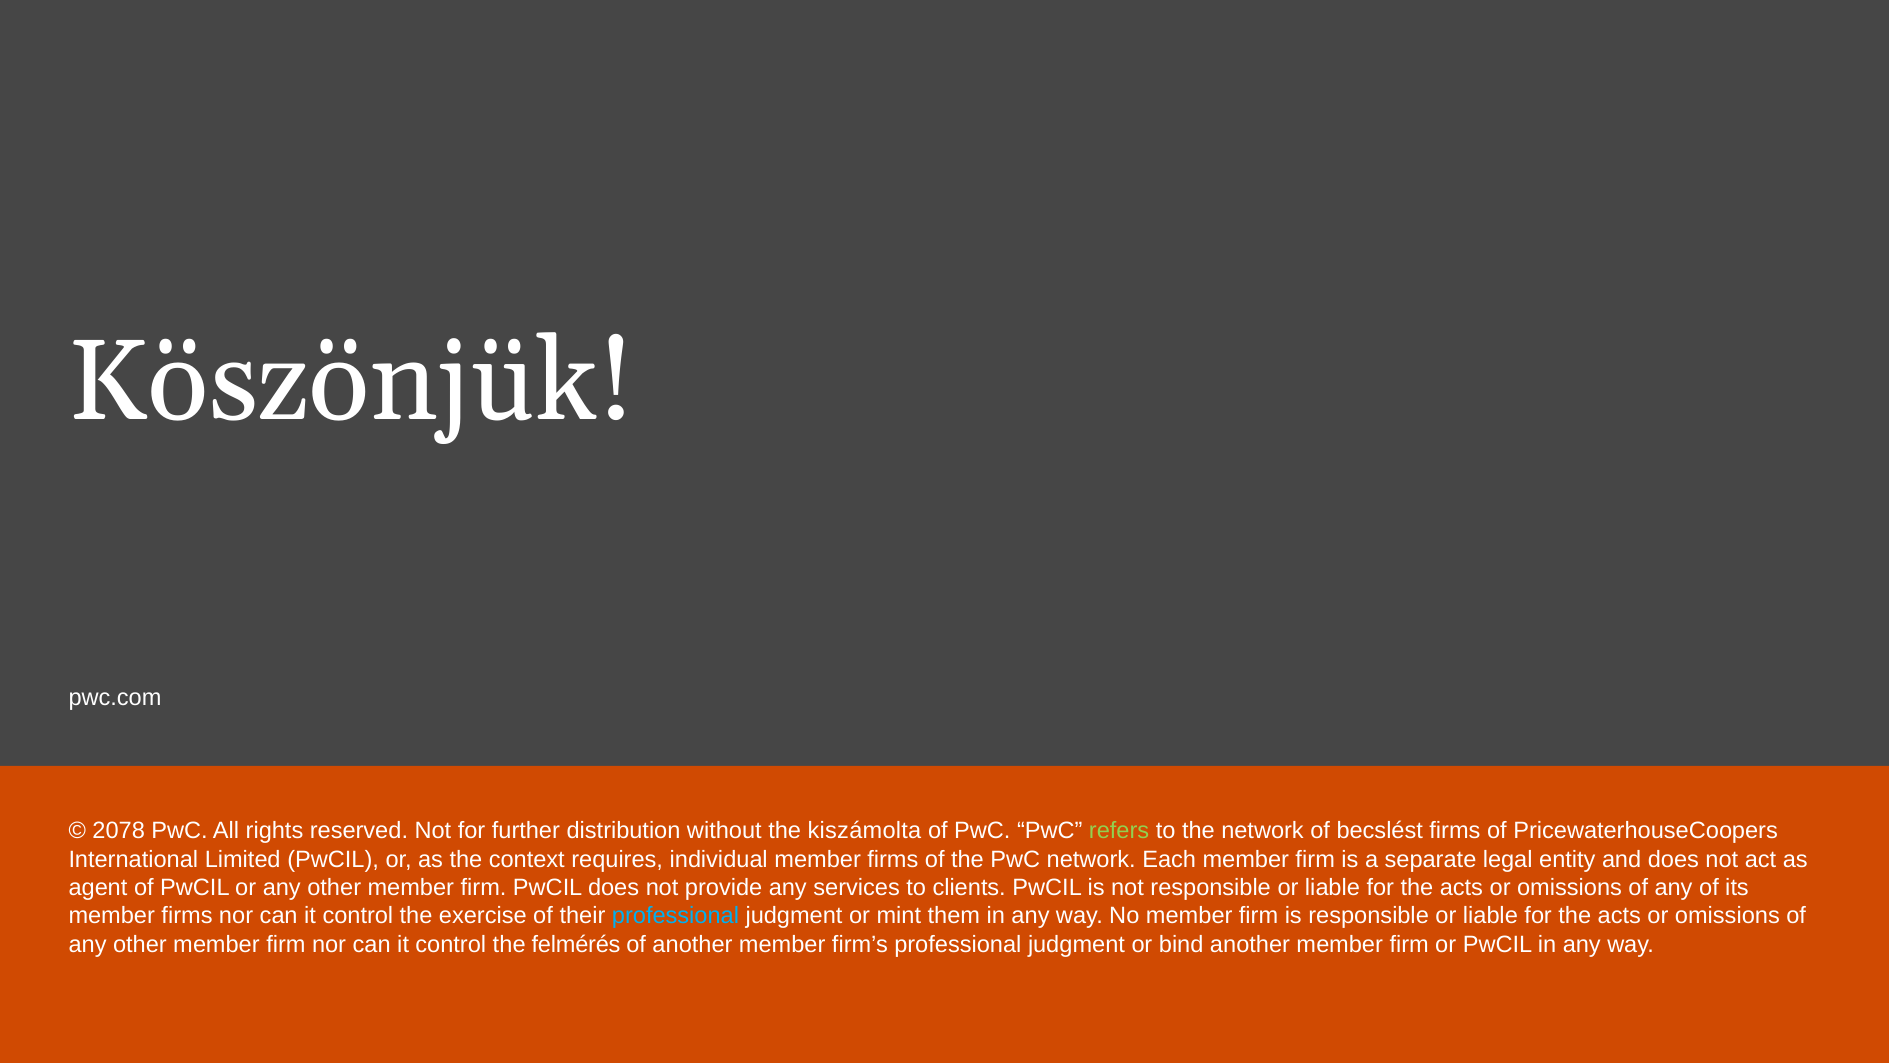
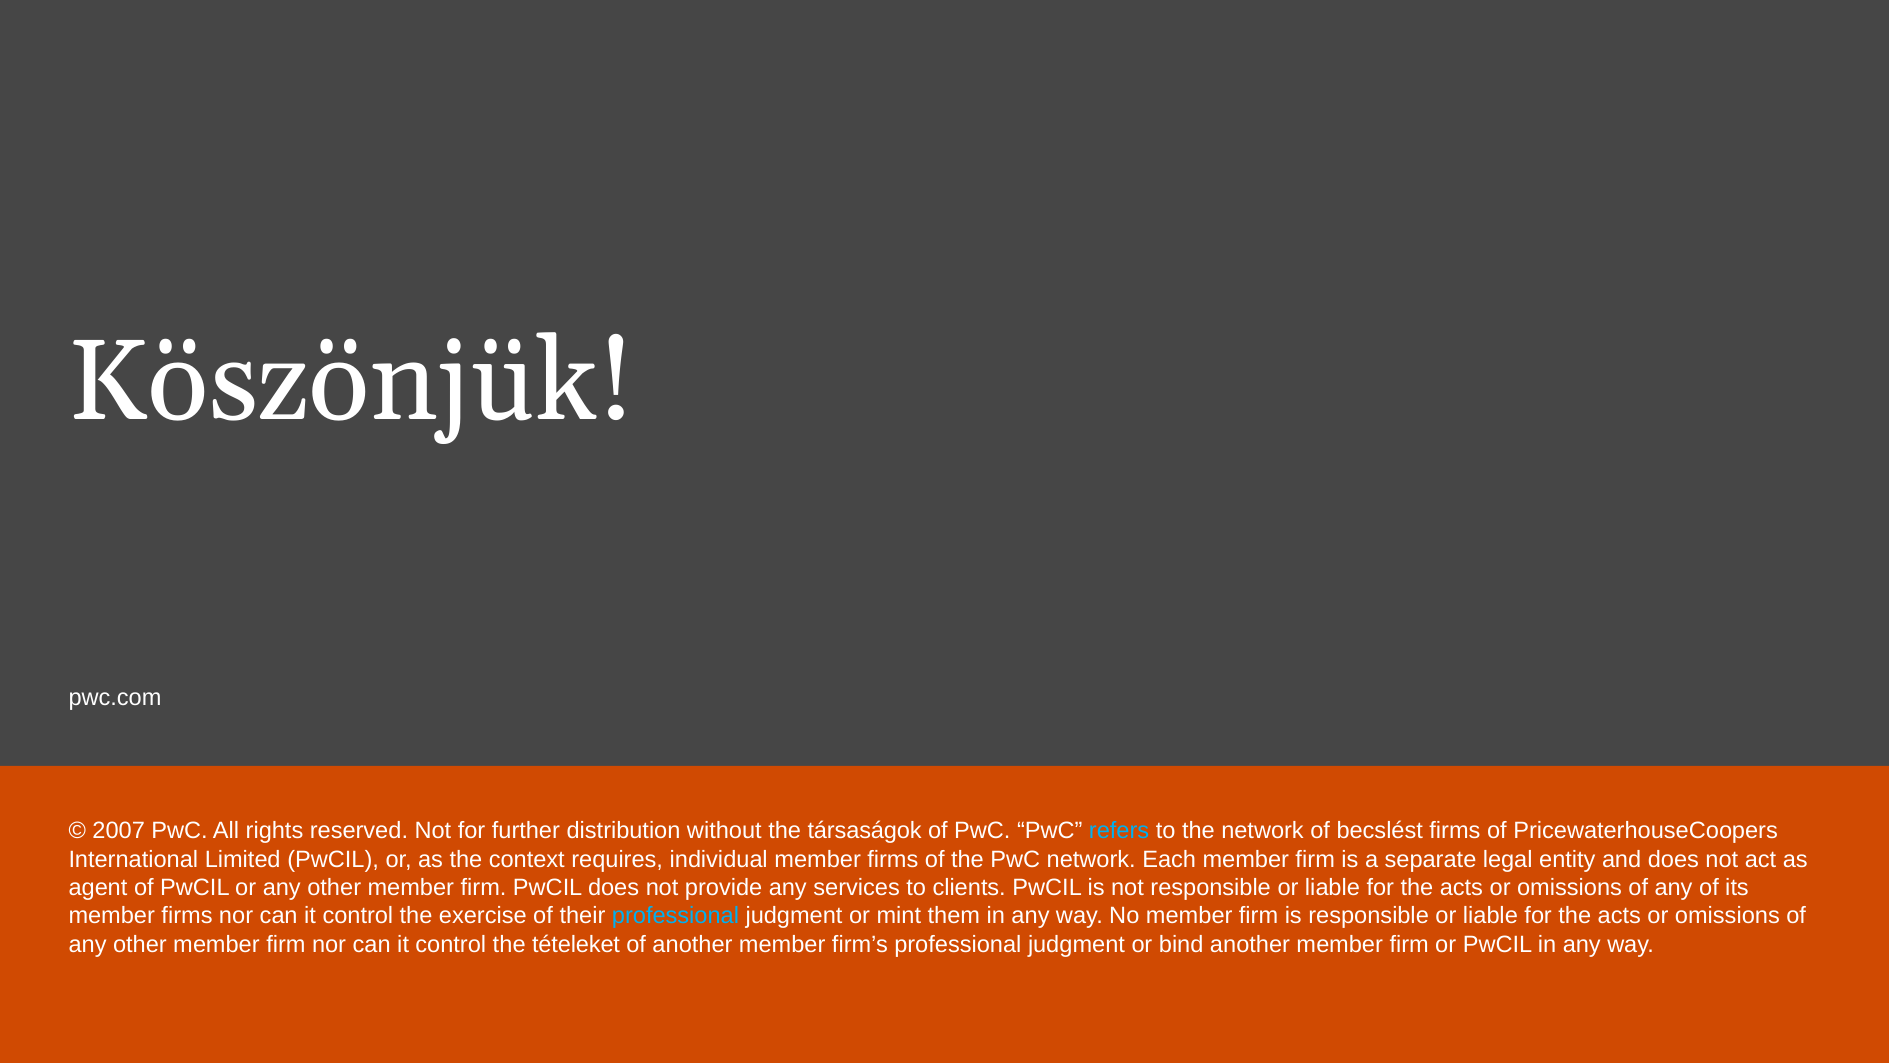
2078: 2078 -> 2007
kiszámolta: kiszámolta -> társaságok
refers colour: light green -> light blue
felmérés: felmérés -> tételeket
